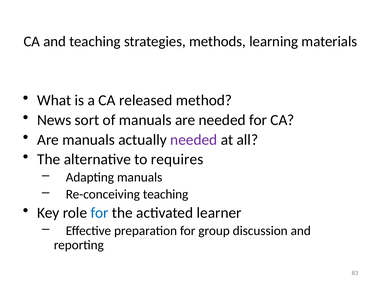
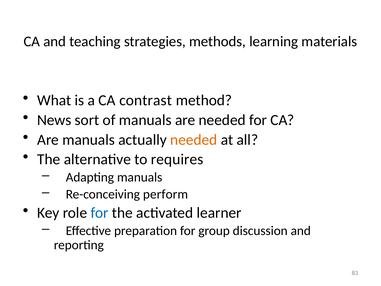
released: released -> contrast
needed at (194, 140) colour: purple -> orange
Re-conceiving teaching: teaching -> perform
